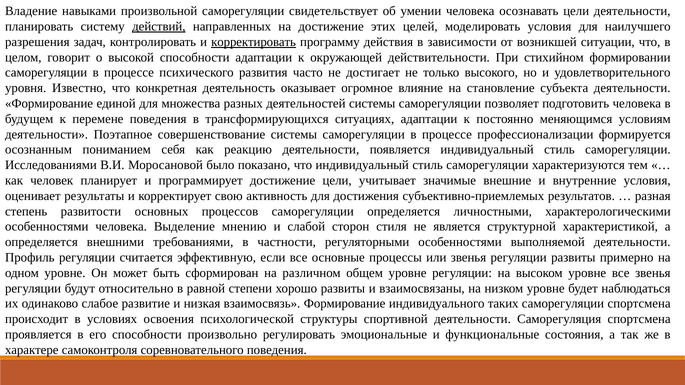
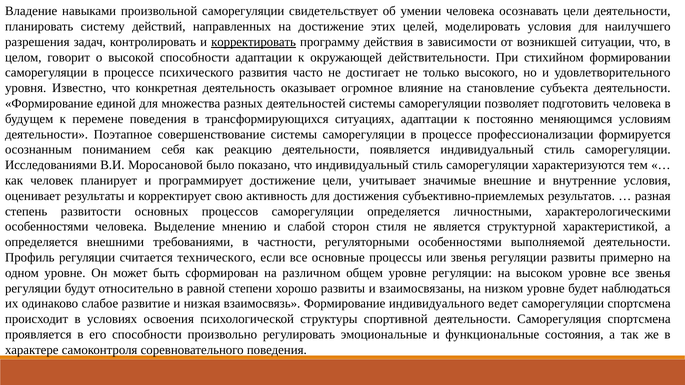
действий underline: present -> none
эффективную: эффективную -> технического
таких: таких -> ведет
